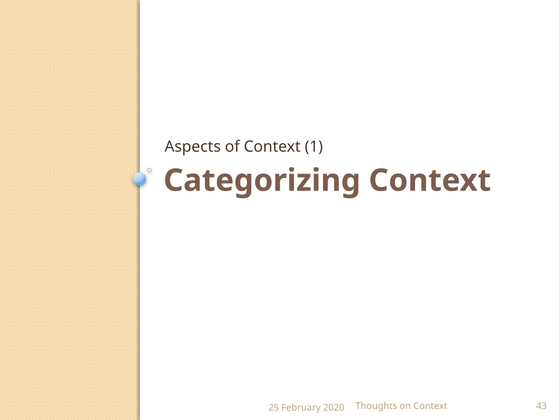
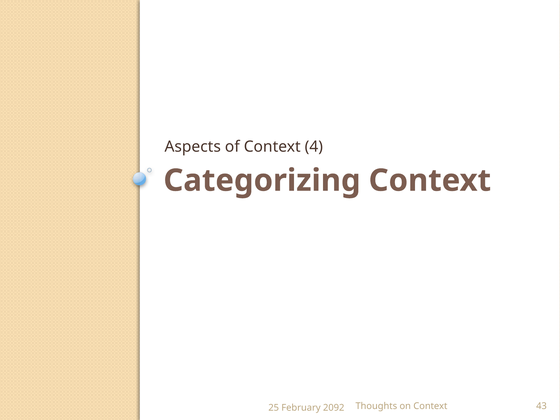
1: 1 -> 4
2020: 2020 -> 2092
